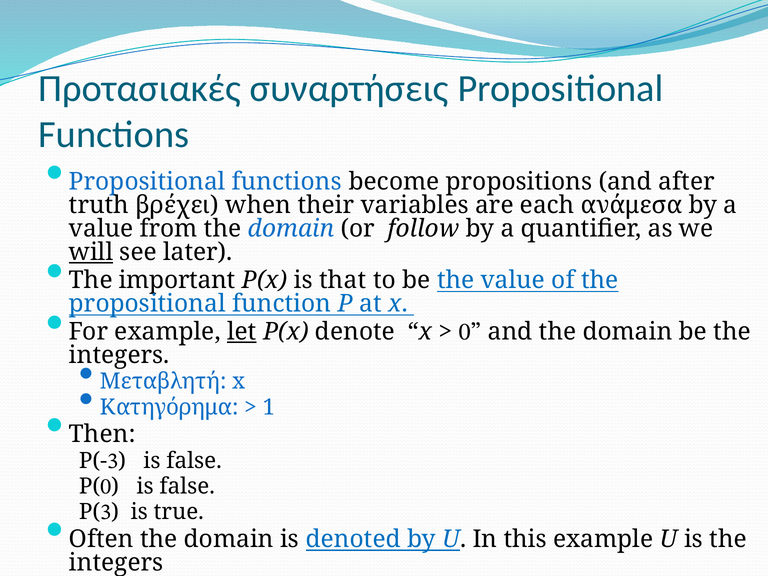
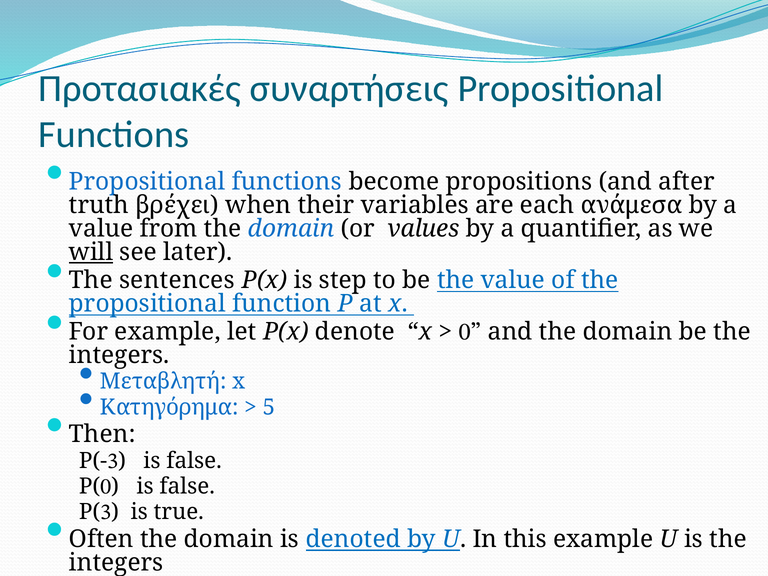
follow: follow -> values
important: important -> sentences
that: that -> step
let underline: present -> none
1: 1 -> 5
